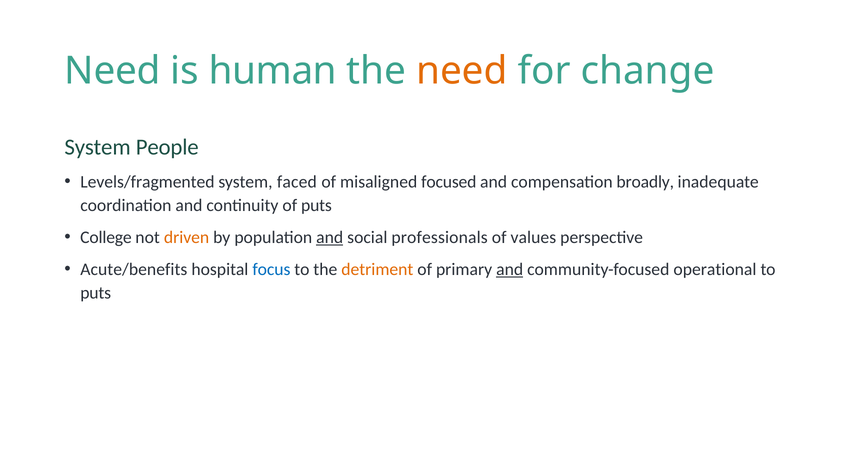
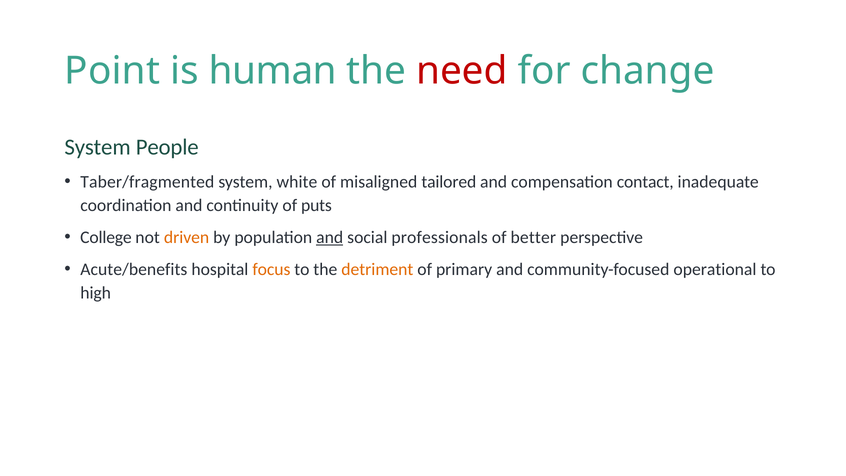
Need at (113, 71): Need -> Point
need at (462, 71) colour: orange -> red
Levels/fragmented: Levels/fragmented -> Taber/fragmented
faced: faced -> white
focused: focused -> tailored
broadly: broadly -> contact
values: values -> better
focus colour: blue -> orange
and at (510, 269) underline: present -> none
puts at (96, 293): puts -> high
